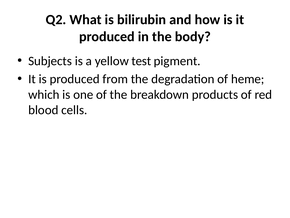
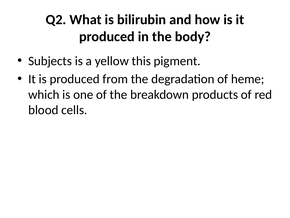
test: test -> this
